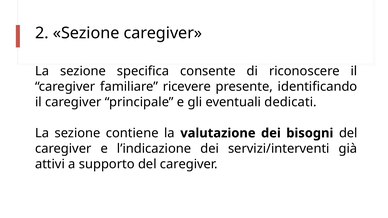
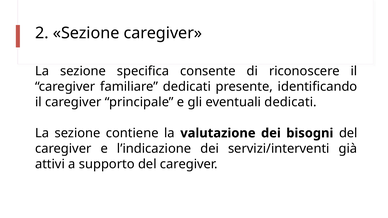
familiare ricevere: ricevere -> dedicati
